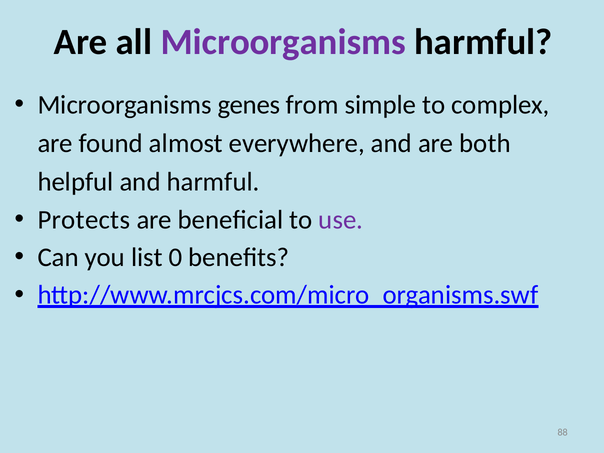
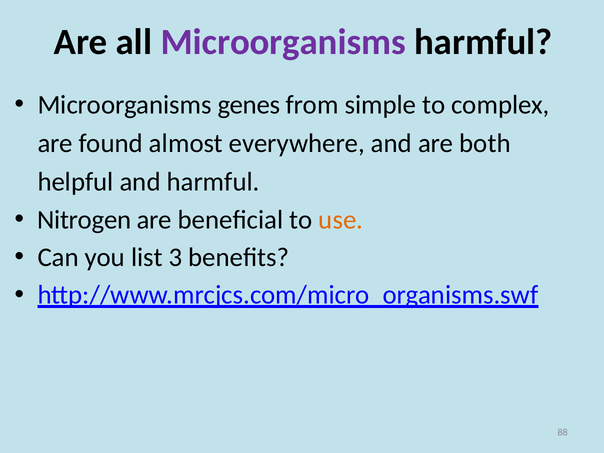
Protects: Protects -> Nitrogen
use colour: purple -> orange
0: 0 -> 3
